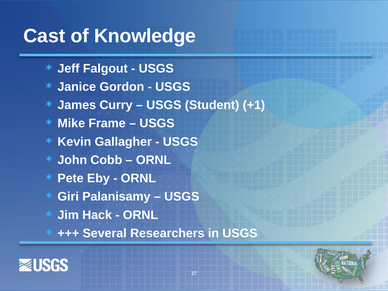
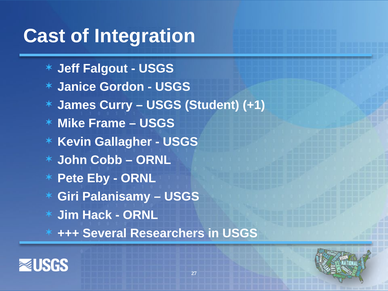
Knowledge: Knowledge -> Integration
